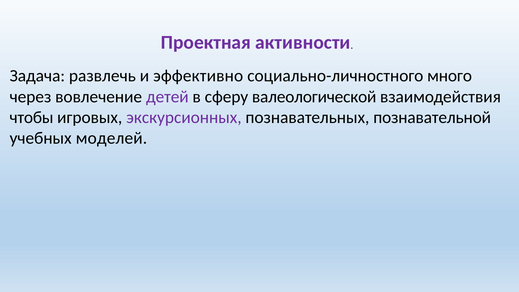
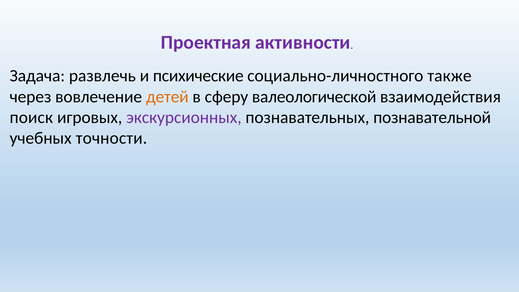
эффективно: эффективно -> психические
много: много -> также
детей colour: purple -> orange
чтобы: чтобы -> поиск
моделей: моделей -> точности
